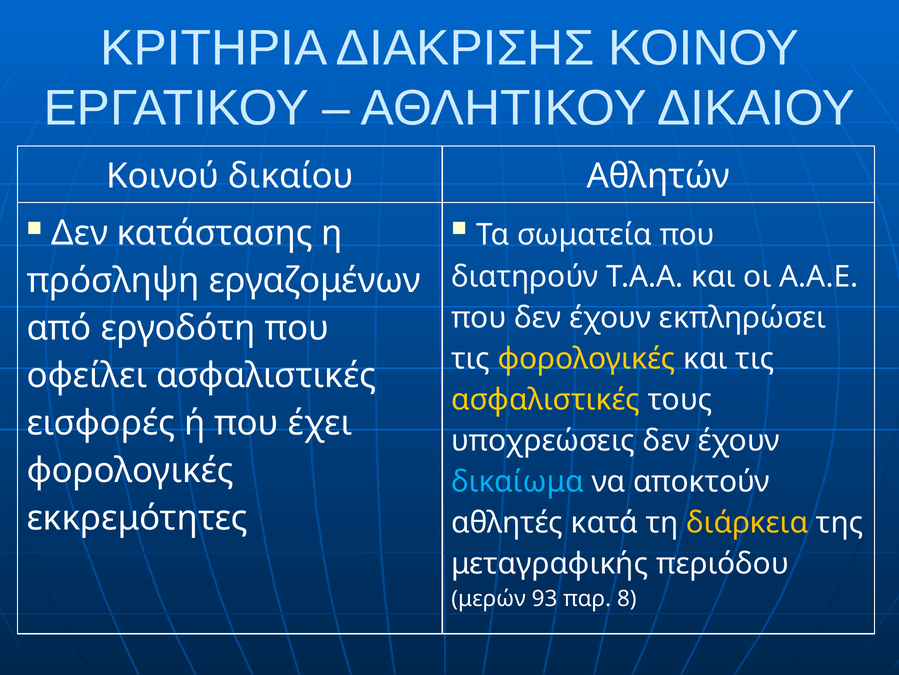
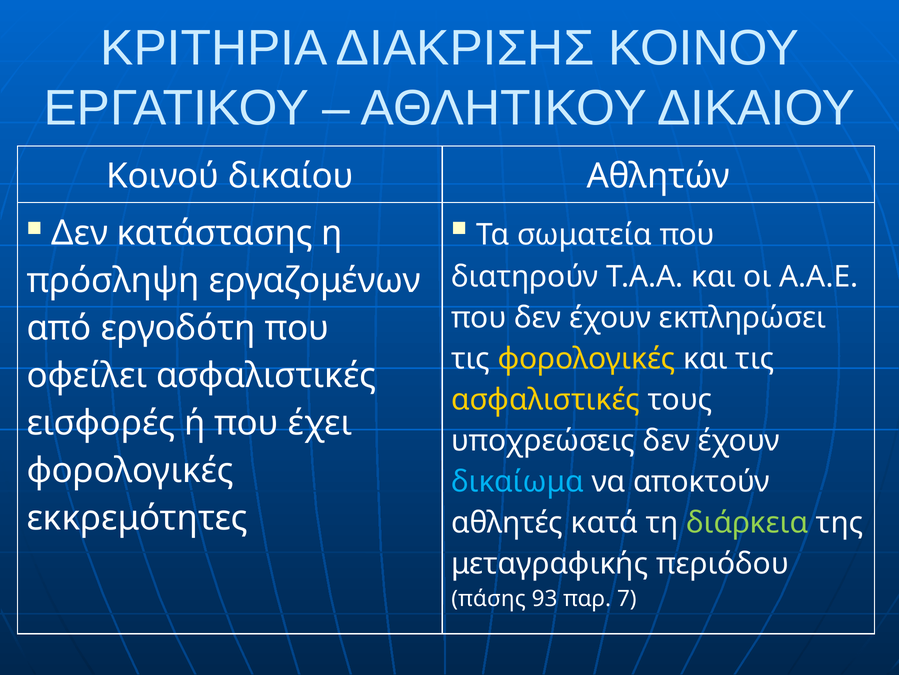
διάρκεια colour: yellow -> light green
μερών: μερών -> πάσης
8: 8 -> 7
